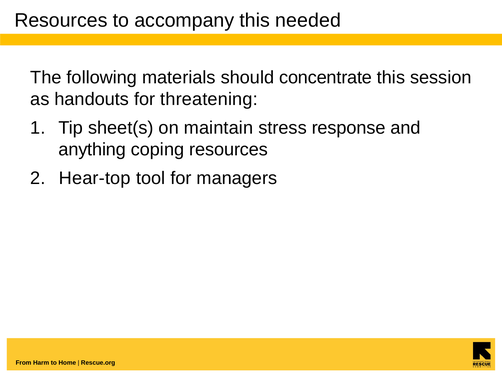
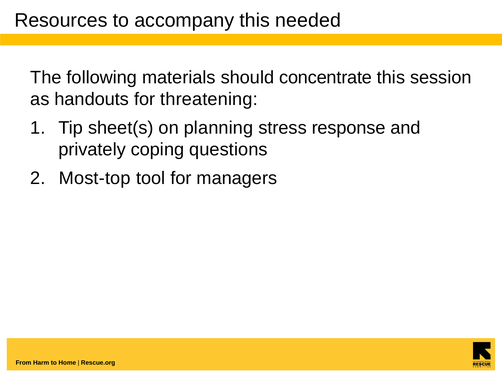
maintain: maintain -> planning
anything: anything -> privately
coping resources: resources -> questions
Hear-top: Hear-top -> Most-top
